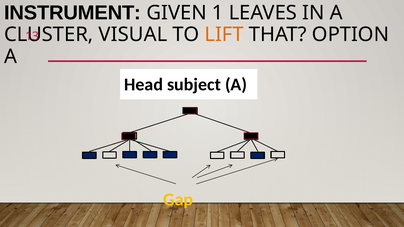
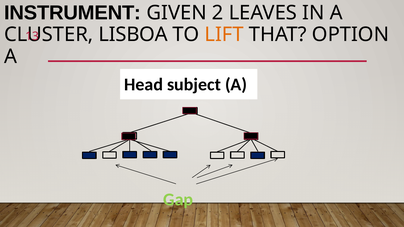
1: 1 -> 2
VISUAL: VISUAL -> LISBOA
Gap colour: yellow -> light green
